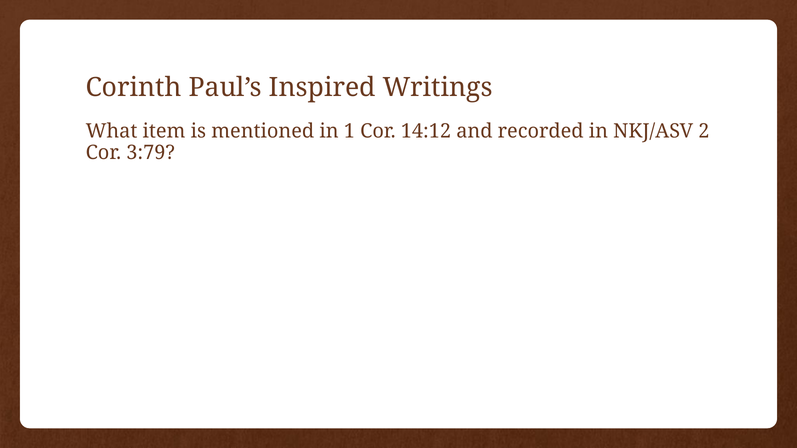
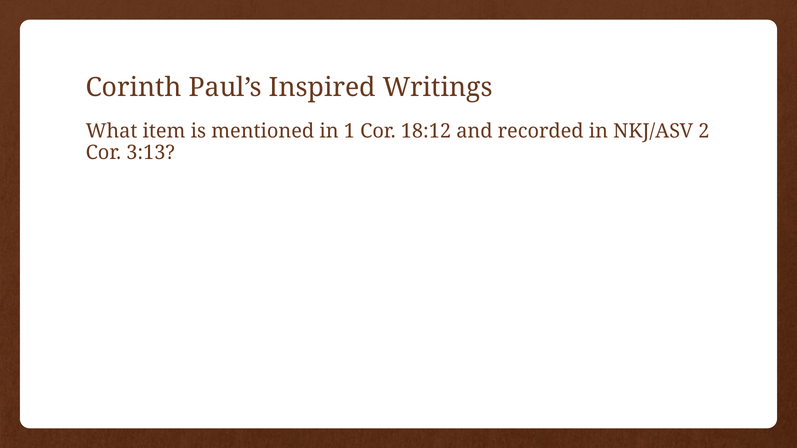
14:12: 14:12 -> 18:12
3:79: 3:79 -> 3:13
